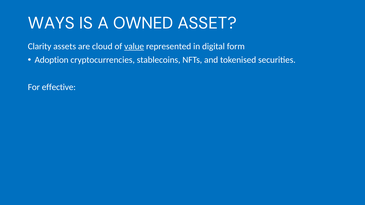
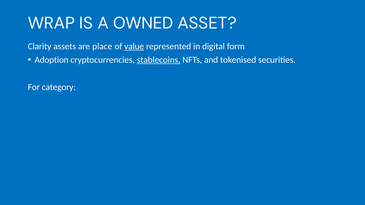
WAYS: WAYS -> WRAP
cloud: cloud -> place
stablecoins underline: none -> present
effective: effective -> category
